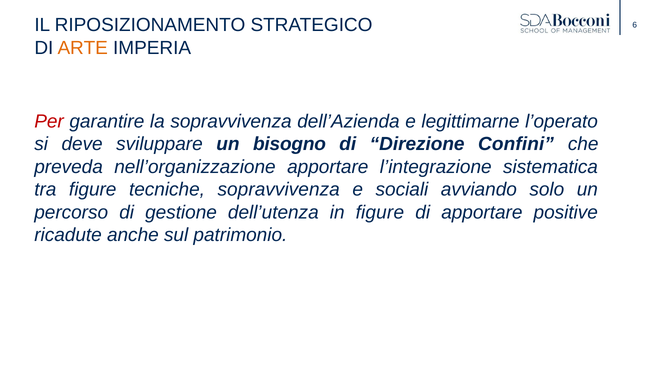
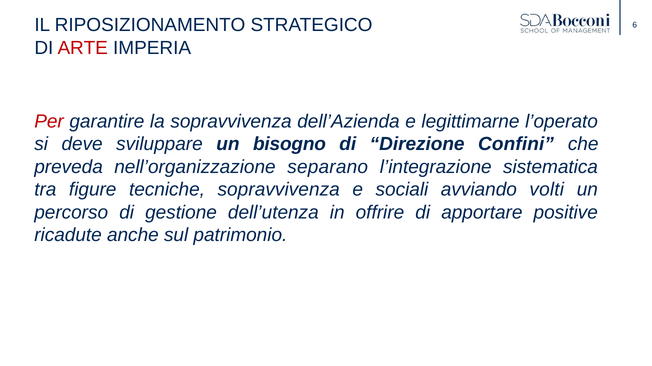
ARTE colour: orange -> red
nell’organizzazione apportare: apportare -> separano
solo: solo -> volti
in figure: figure -> offrire
